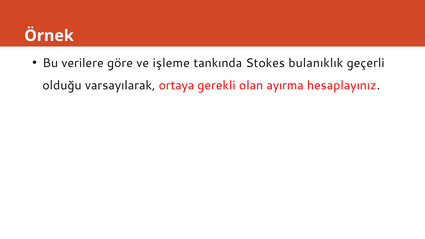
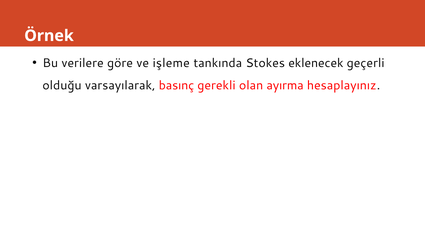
bulanıklık: bulanıklık -> eklenecek
ortaya: ortaya -> basınç
